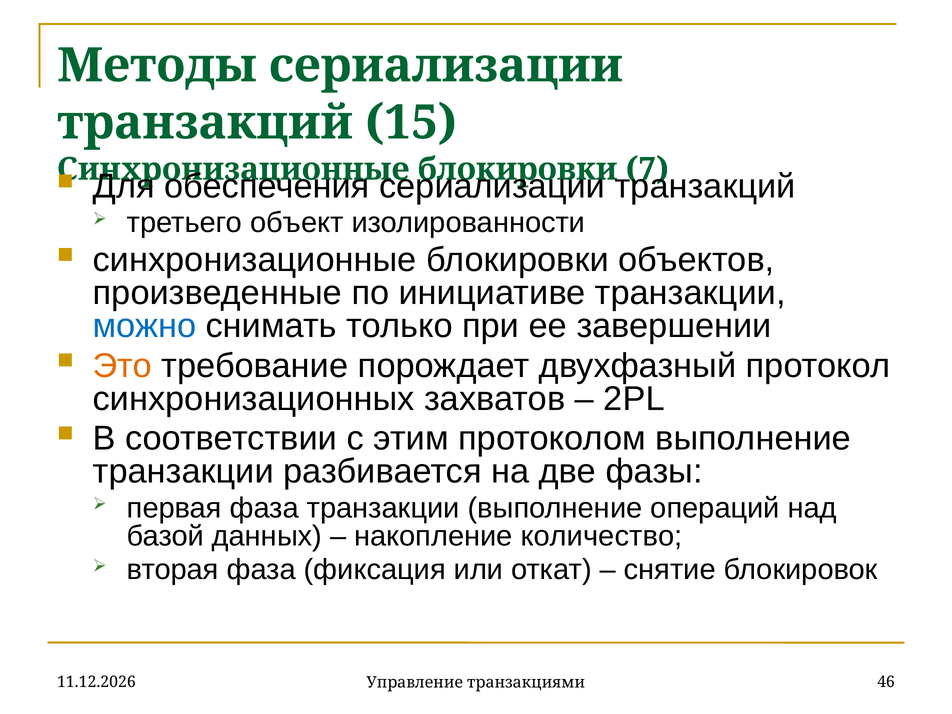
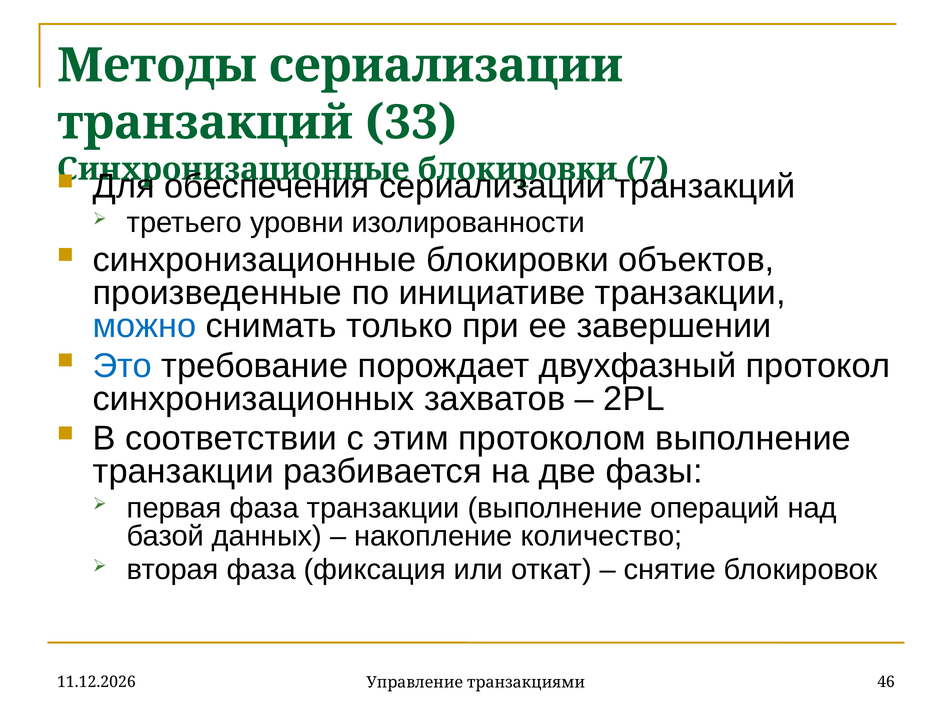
15: 15 -> 33
объект: объект -> уровни
Это colour: orange -> blue
